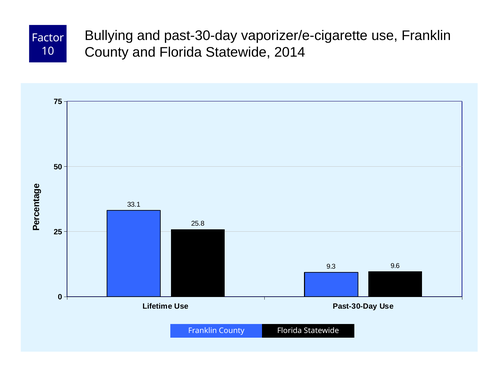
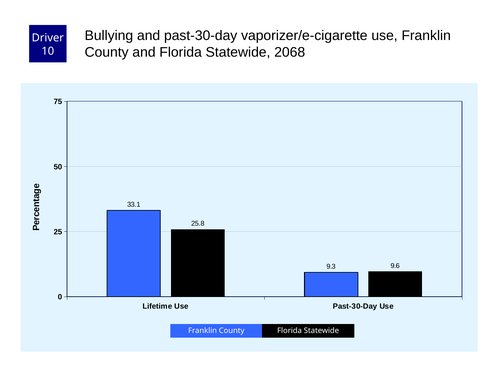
Factor: Factor -> Driver
2014: 2014 -> 2068
